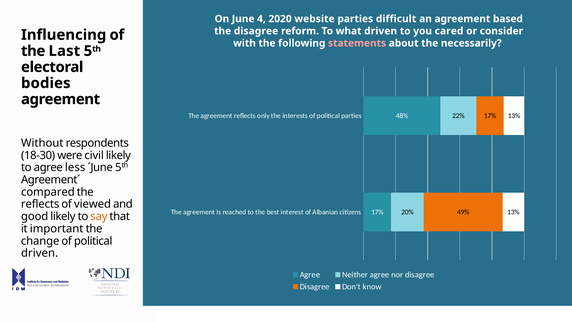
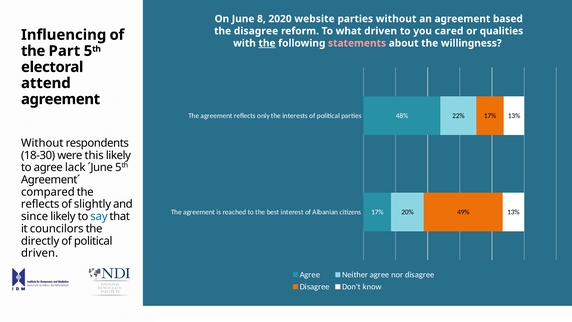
4: 4 -> 8
parties difficult: difficult -> without
consider: consider -> qualities
the at (267, 43) underline: none -> present
necessarily: necessarily -> willingness
Last: Last -> Part
bodies: bodies -> attend
civil: civil -> this
less: less -> lack
viewed: viewed -> slightly
good: good -> since
say colour: orange -> blue
important: important -> councilors
change: change -> directly
